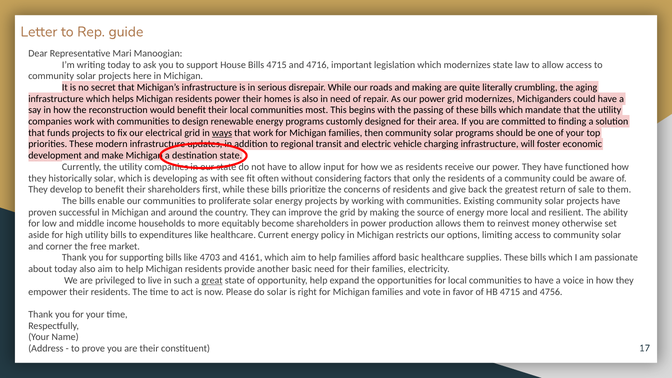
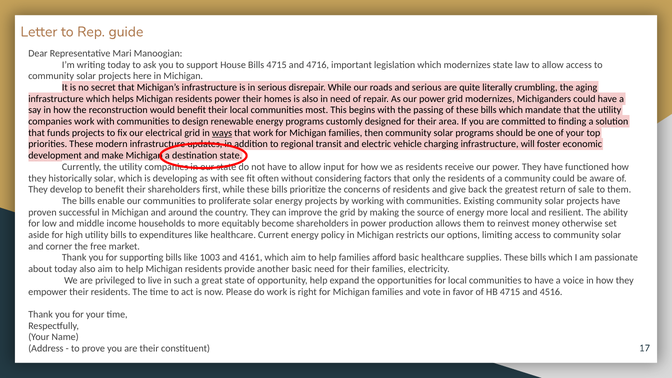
and making: making -> serious
4703: 4703 -> 1003
great underline: present -> none
do solar: solar -> work
4756: 4756 -> 4516
